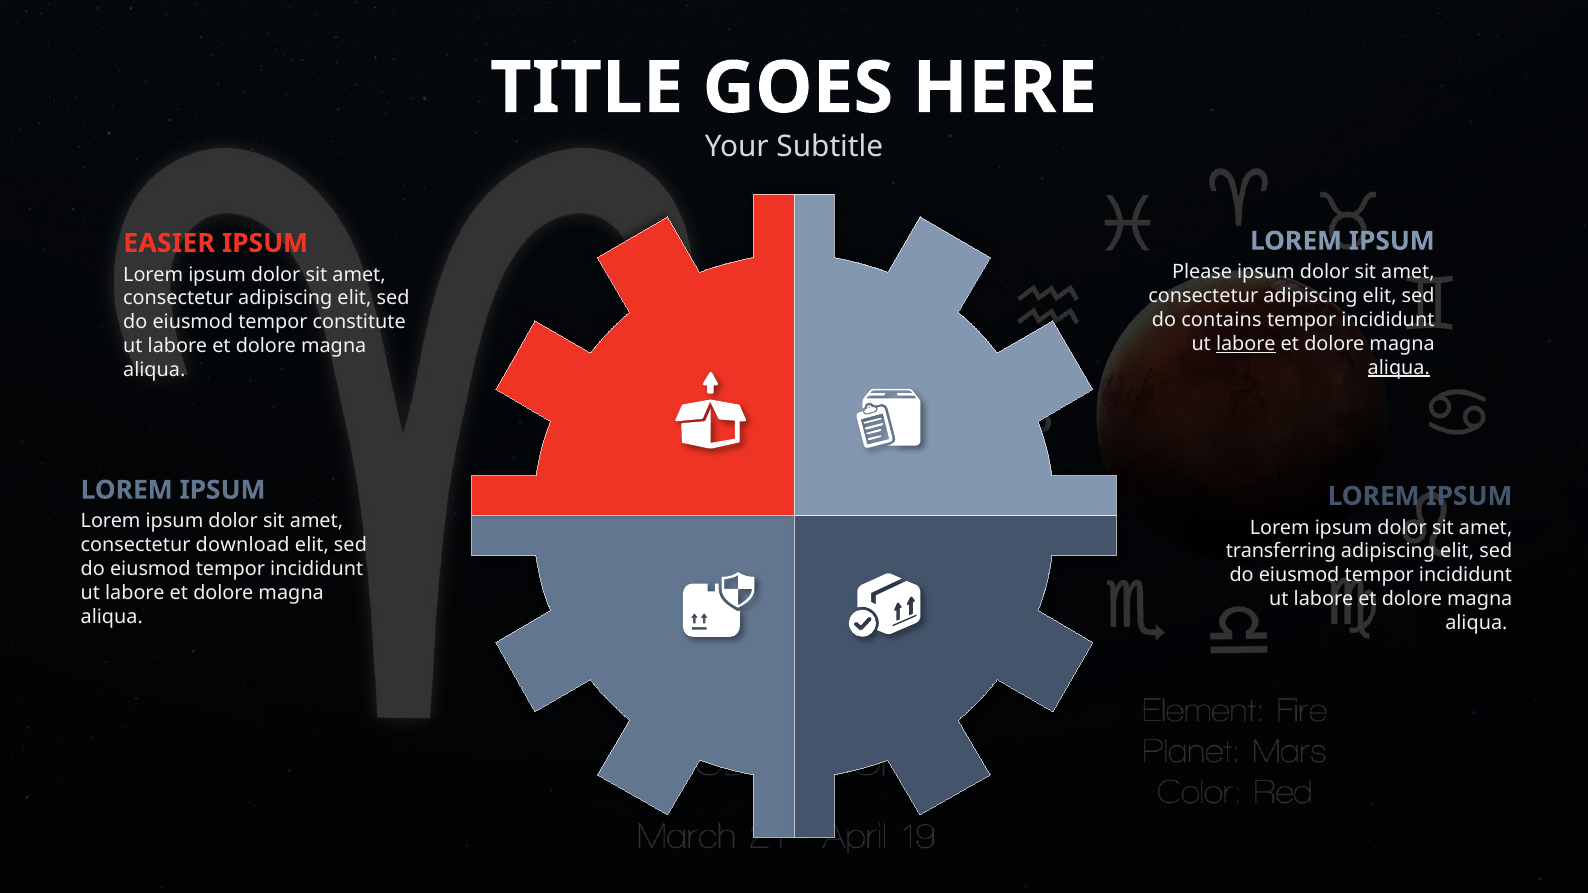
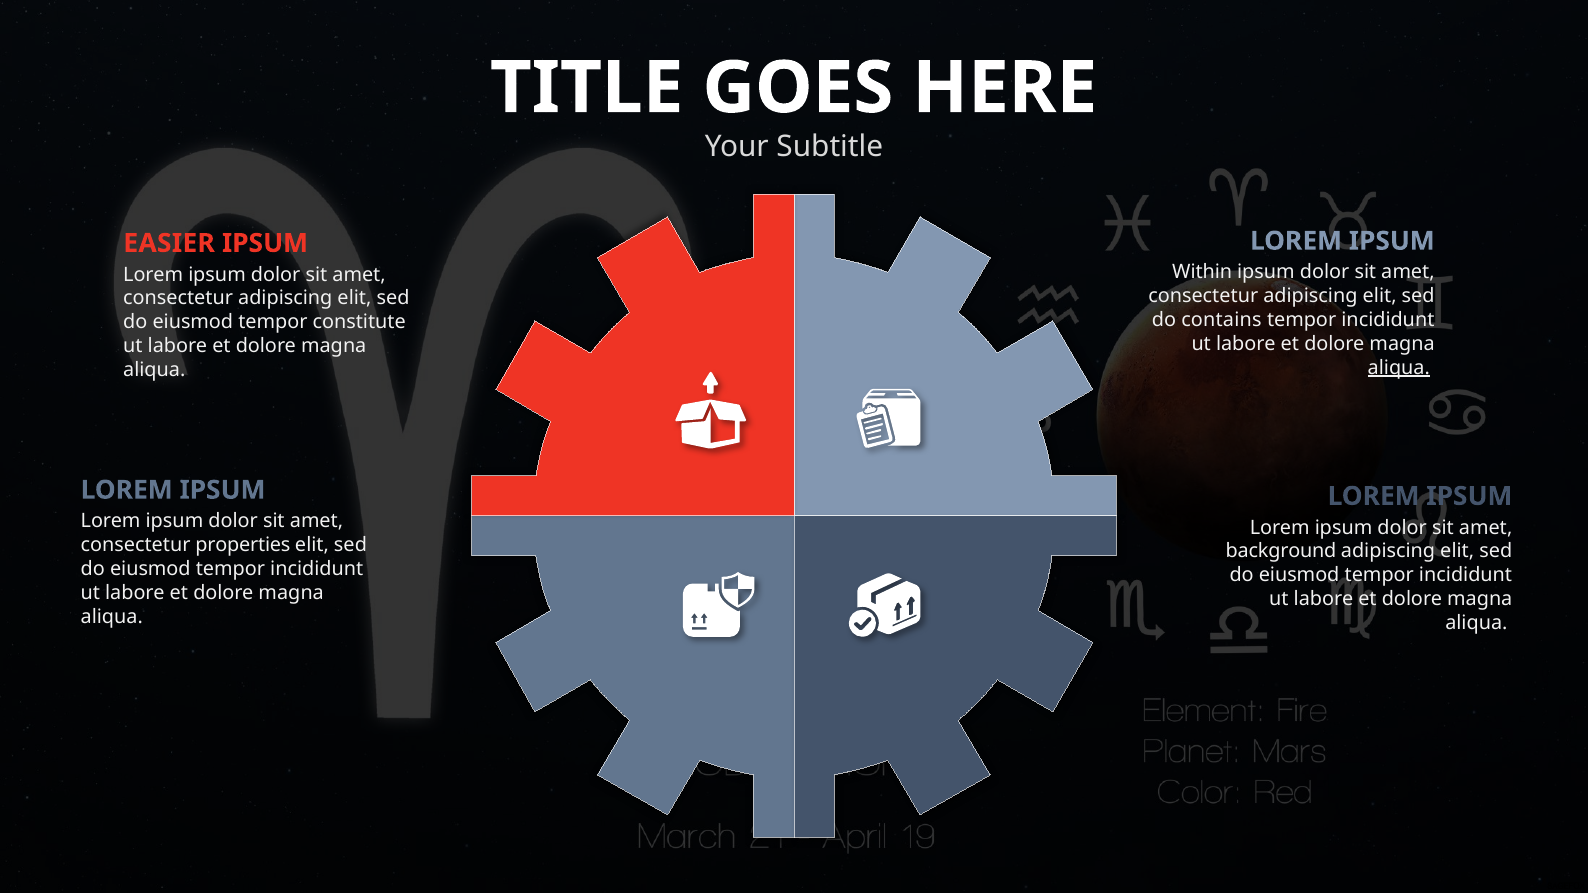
Please: Please -> Within
labore at (1246, 344) underline: present -> none
download: download -> properties
transferring: transferring -> background
